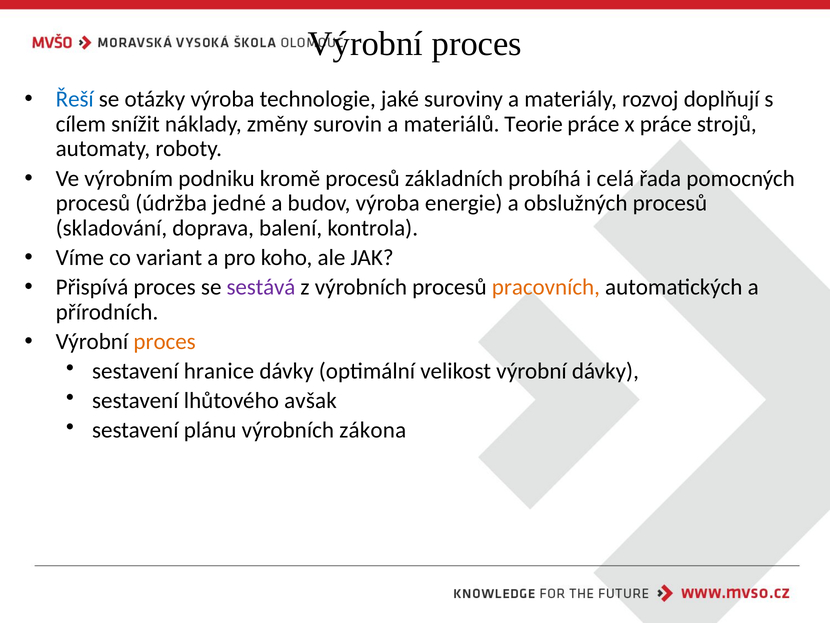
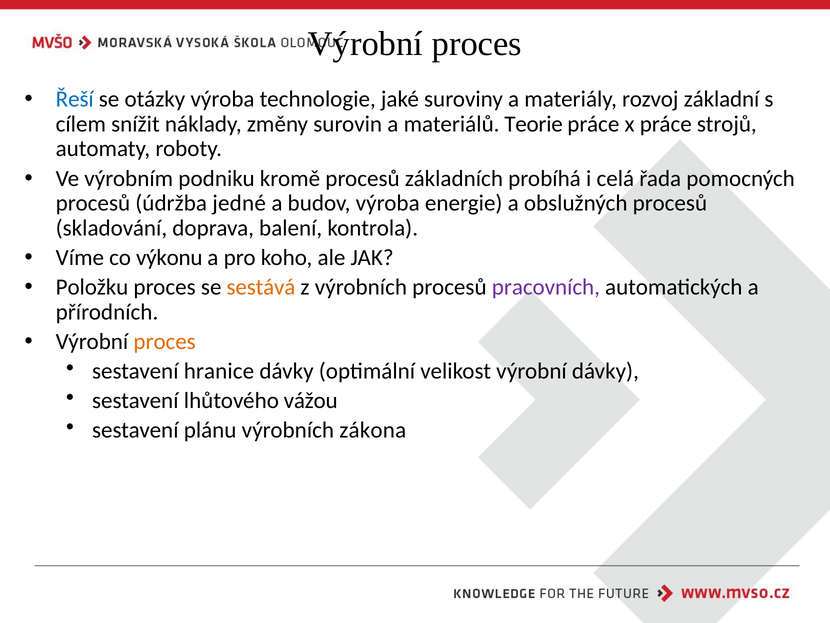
doplňují: doplňují -> základní
variant: variant -> výkonu
Přispívá: Přispívá -> Položku
sestává colour: purple -> orange
pracovních colour: orange -> purple
avšak: avšak -> vážou
